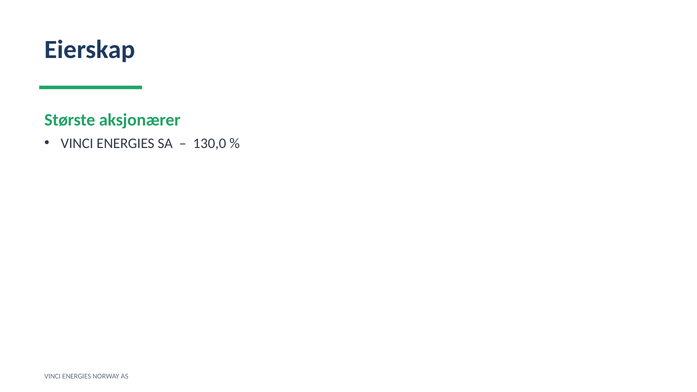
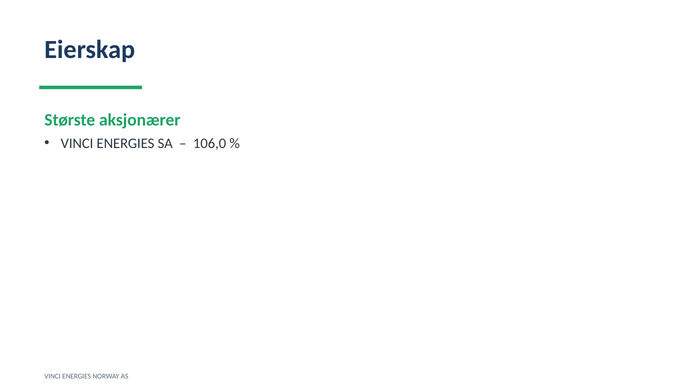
130,0: 130,0 -> 106,0
